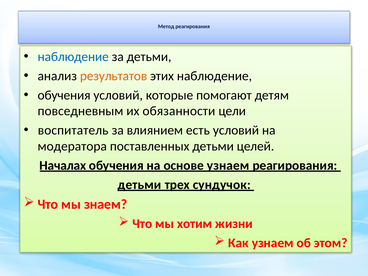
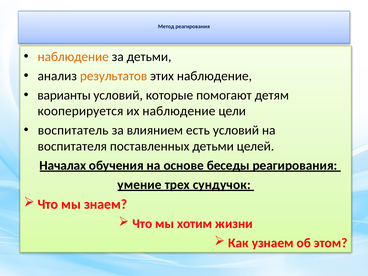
наблюдение at (73, 57) colour: blue -> orange
обучения at (64, 95): обучения -> варианты
повседневным: повседневным -> кооперируется
их обязанности: обязанности -> наблюдение
модератора: модератора -> воспитателя
основе узнаем: узнаем -> беседы
детьми at (140, 185): детьми -> умение
